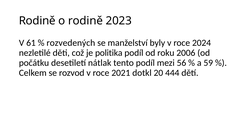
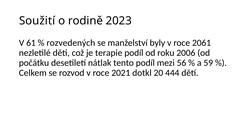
Rodině at (37, 21): Rodině -> Soužití
2024: 2024 -> 2061
politika: politika -> terapie
